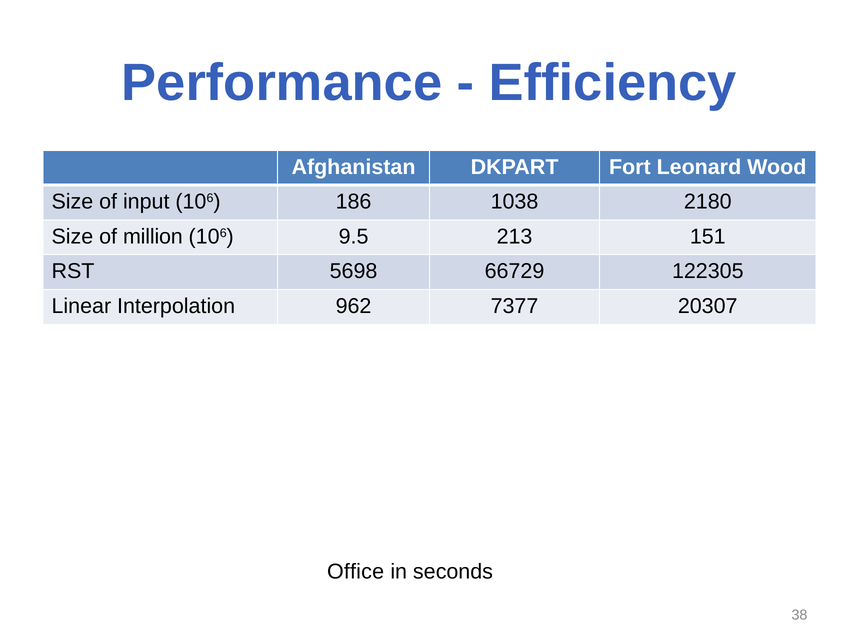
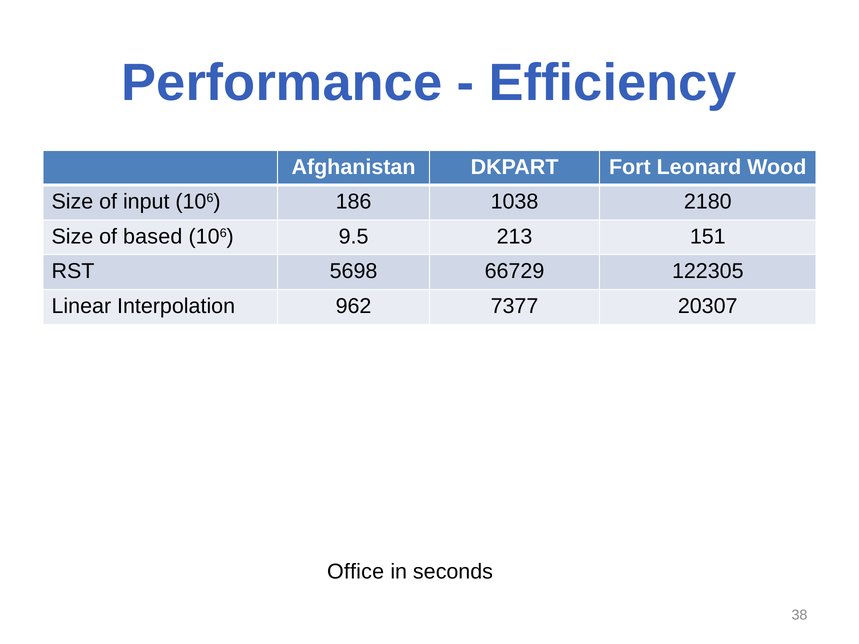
million: million -> based
